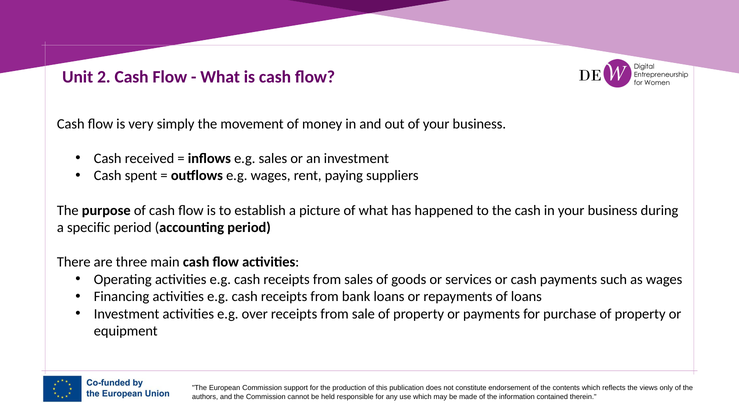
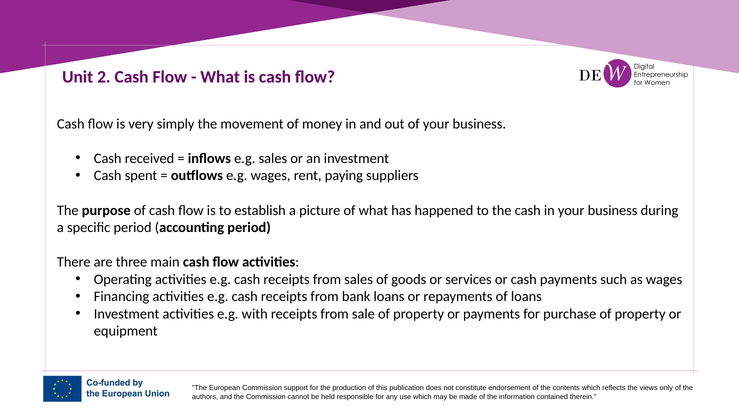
over: over -> with
